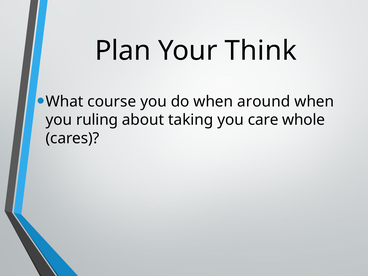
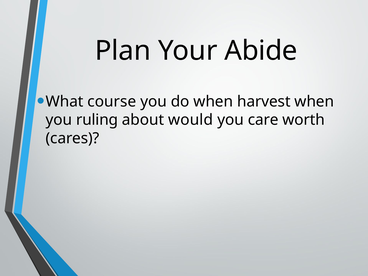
Think: Think -> Abide
around: around -> harvest
taking: taking -> would
whole: whole -> worth
